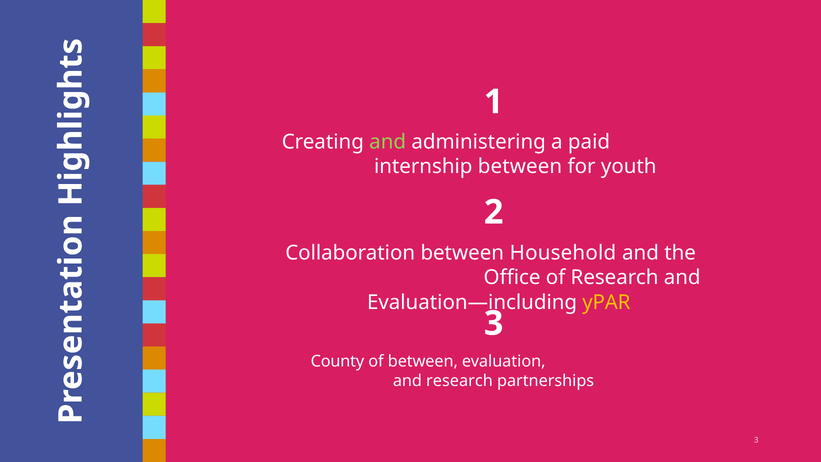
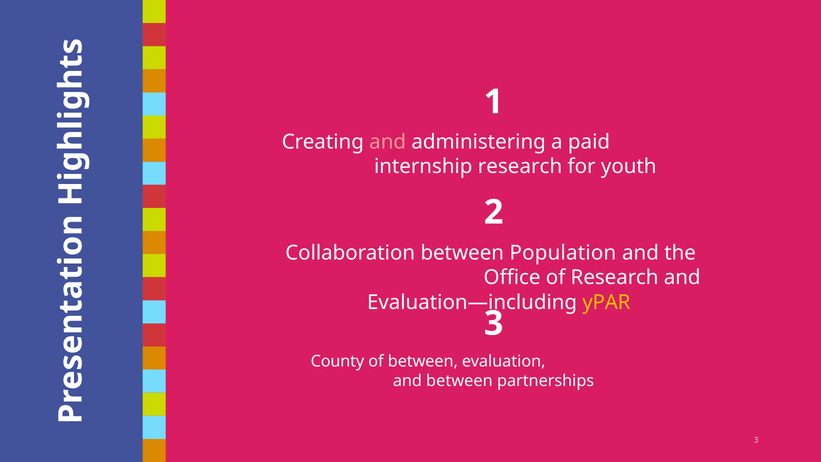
and at (388, 142) colour: light green -> pink
internship between: between -> research
Household: Household -> Population
and research: research -> between
